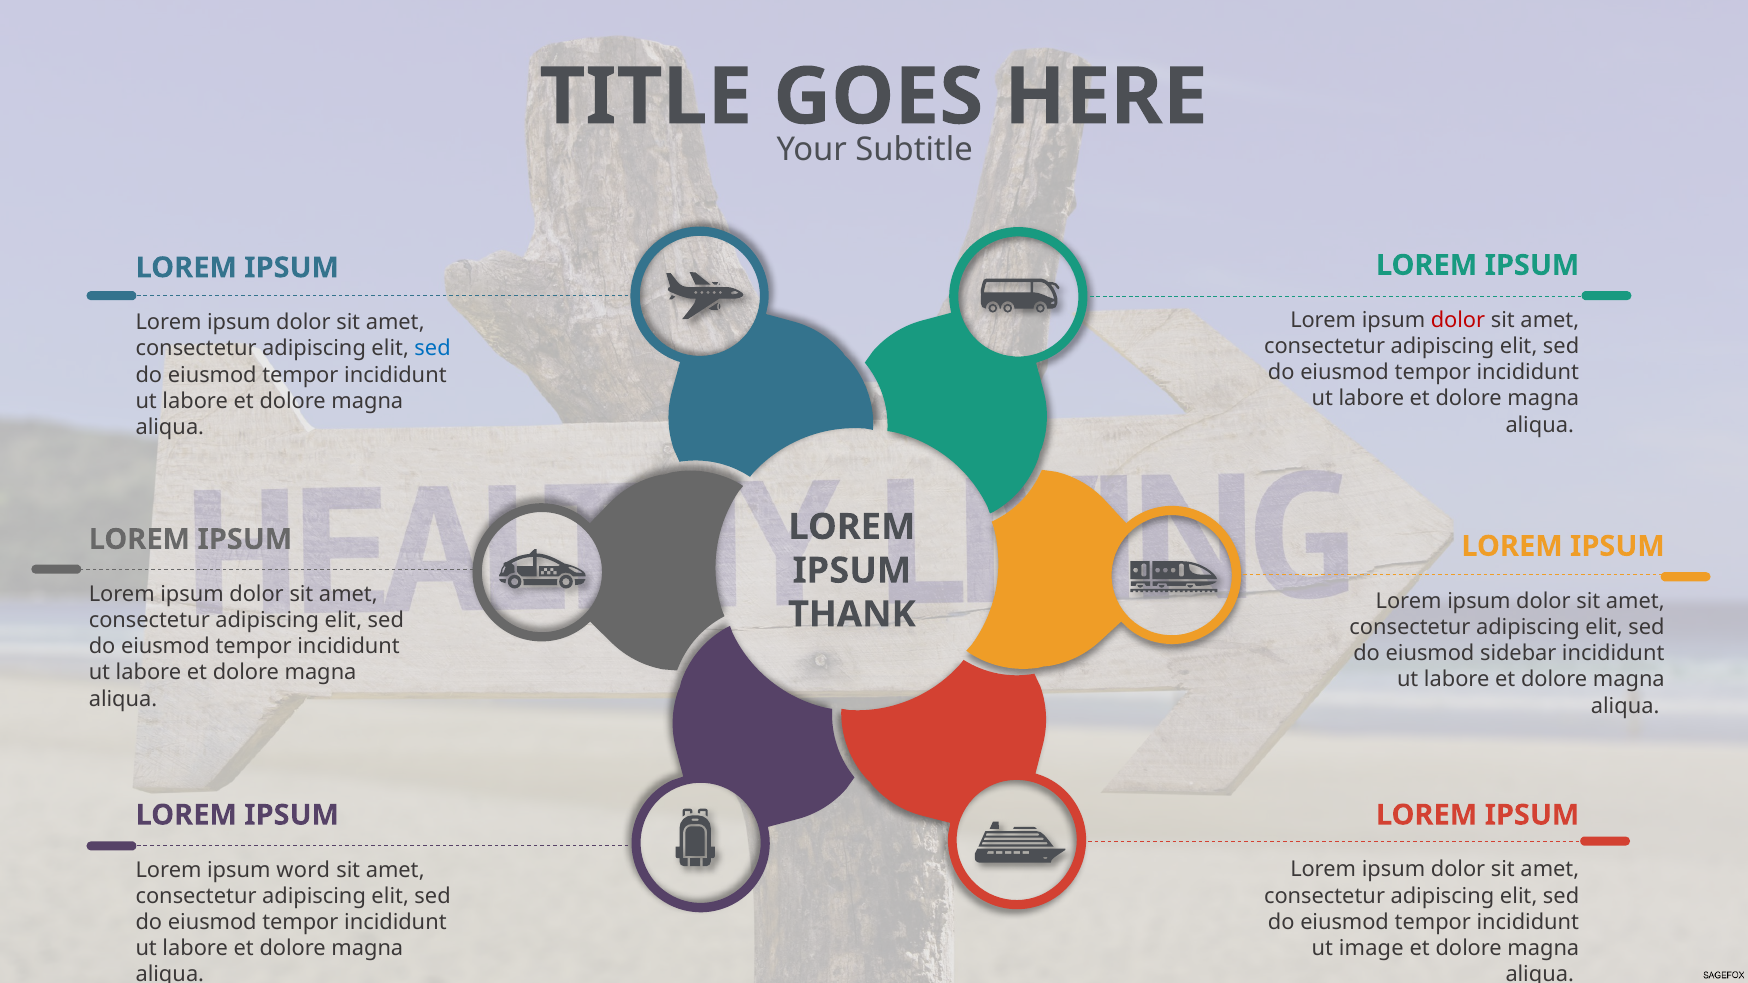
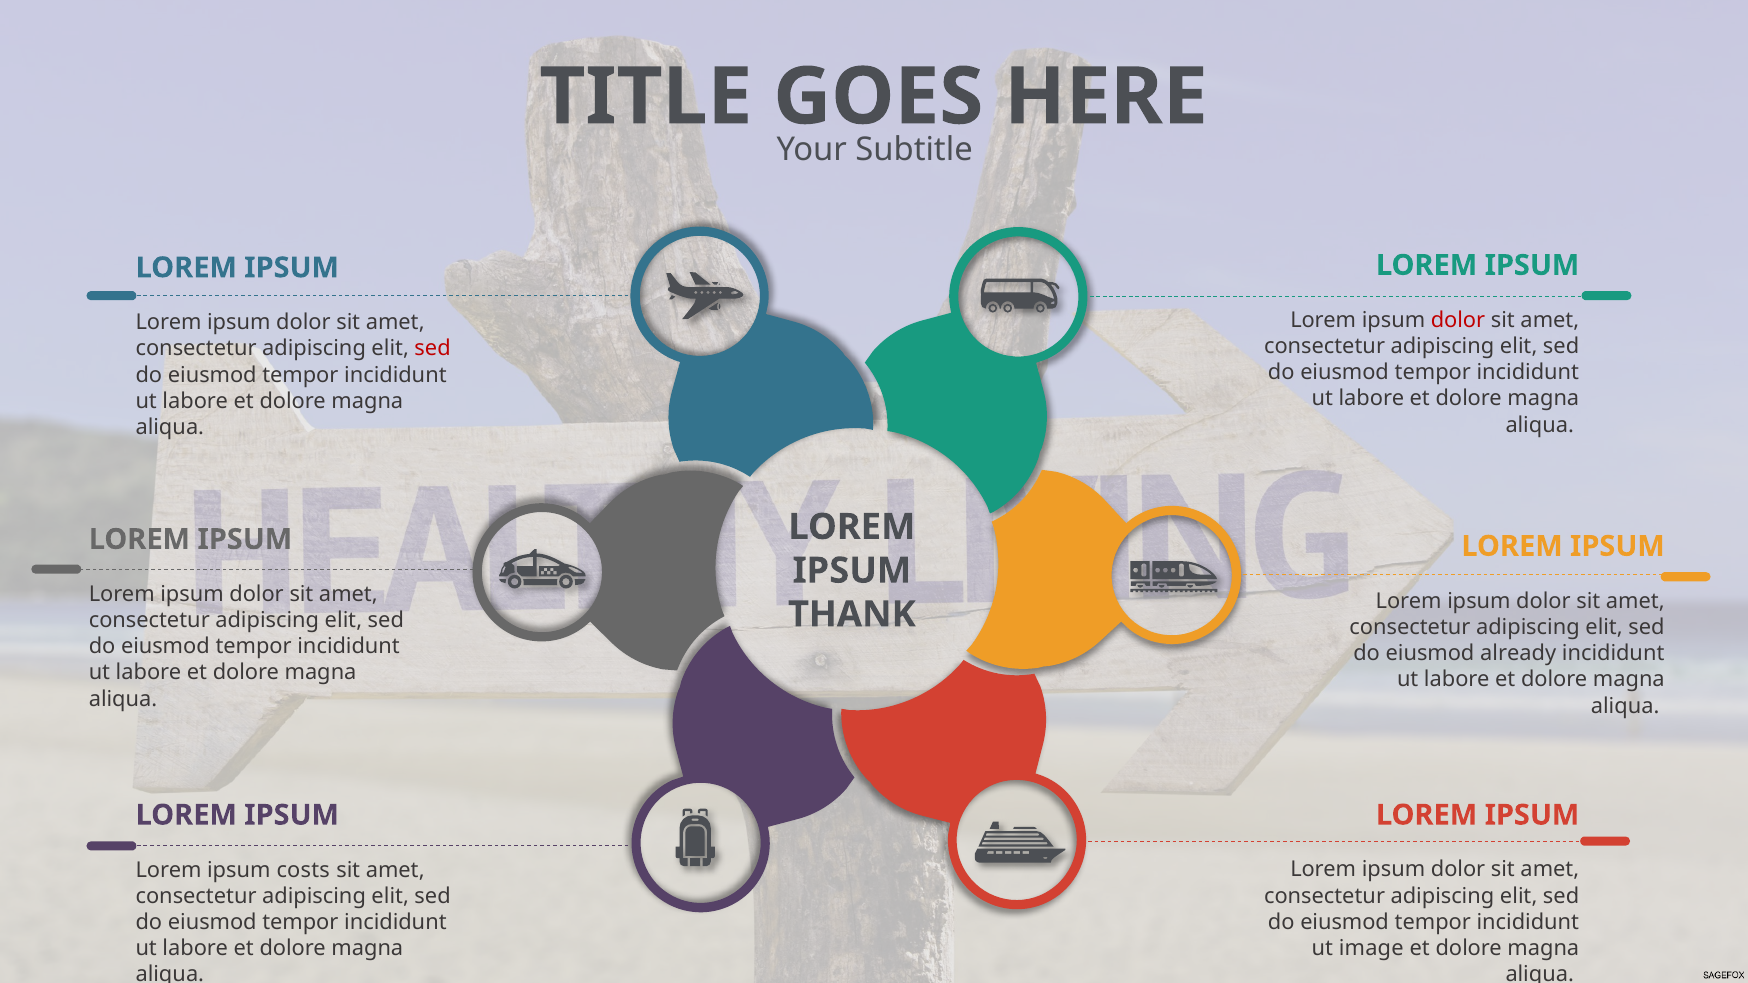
sed at (433, 349) colour: blue -> red
sidebar: sidebar -> already
word: word -> costs
